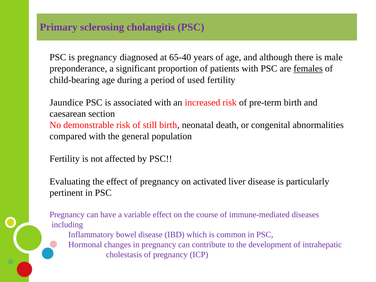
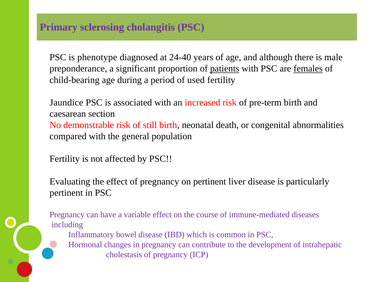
is pregnancy: pregnancy -> phenotype
65-40: 65-40 -> 24-40
patients underline: none -> present
on activated: activated -> pertinent
